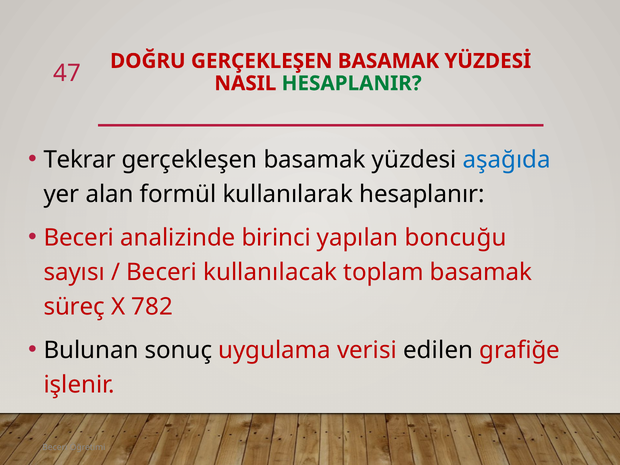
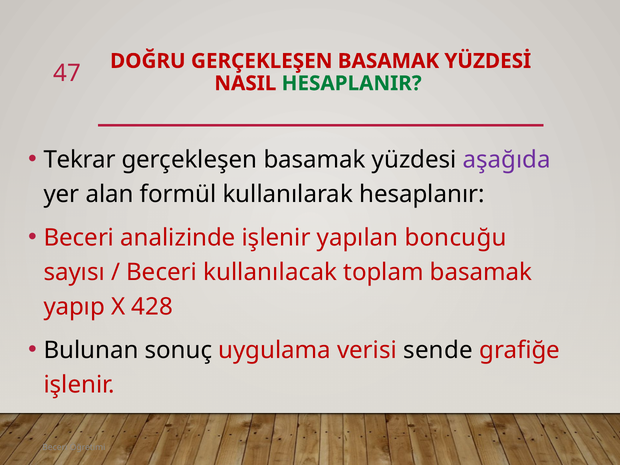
aşağıda colour: blue -> purple
analizinde birinci: birinci -> işlenir
süreç: süreç -> yapıp
782: 782 -> 428
edilen: edilen -> sende
